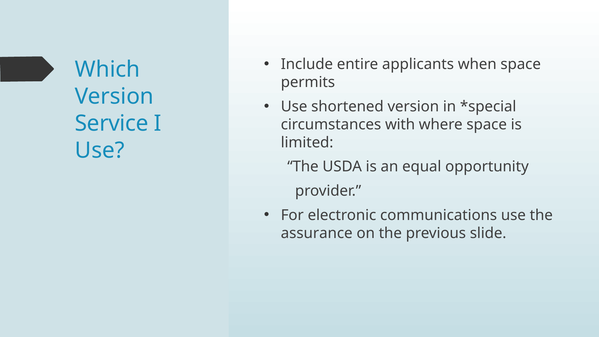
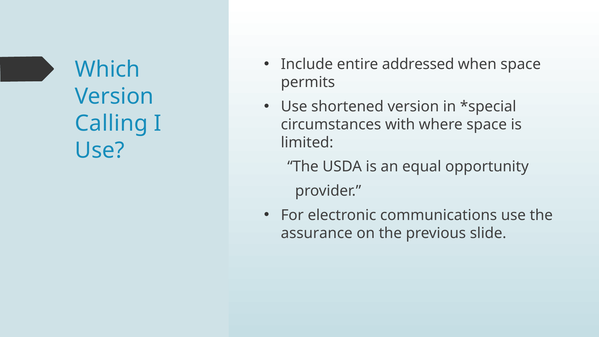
applicants: applicants -> addressed
Service: Service -> Calling
